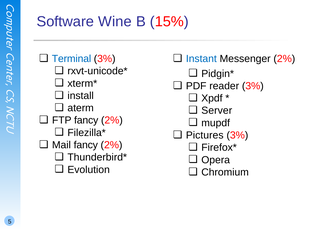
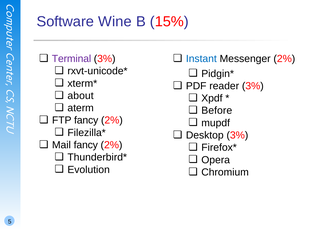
Terminal colour: blue -> purple
install: install -> about
Server: Server -> Before
Pictures: Pictures -> Desktop
